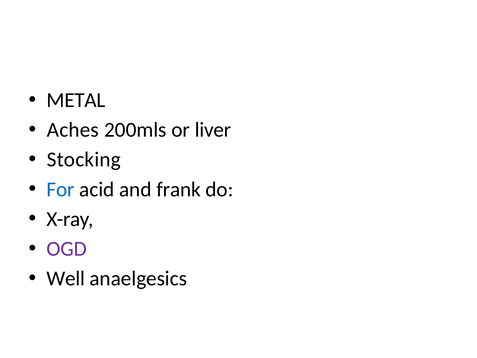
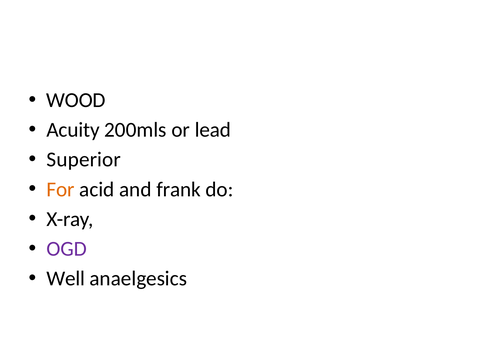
METAL: METAL -> WOOD
Aches: Aches -> Acuity
liver: liver -> lead
Stocking: Stocking -> Superior
For colour: blue -> orange
